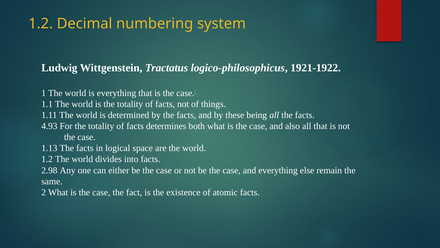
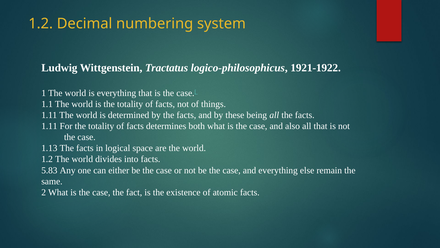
4.93 at (49, 126): 4.93 -> 1.11
2.98: 2.98 -> 5.83
